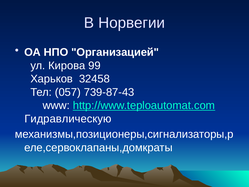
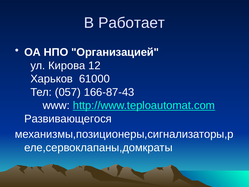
Норвегии: Норвегии -> Работает
99: 99 -> 12
32458: 32458 -> 61000
739-87-43: 739-87-43 -> 166-87-43
Гидравлическую: Гидравлическую -> Развивающегося
